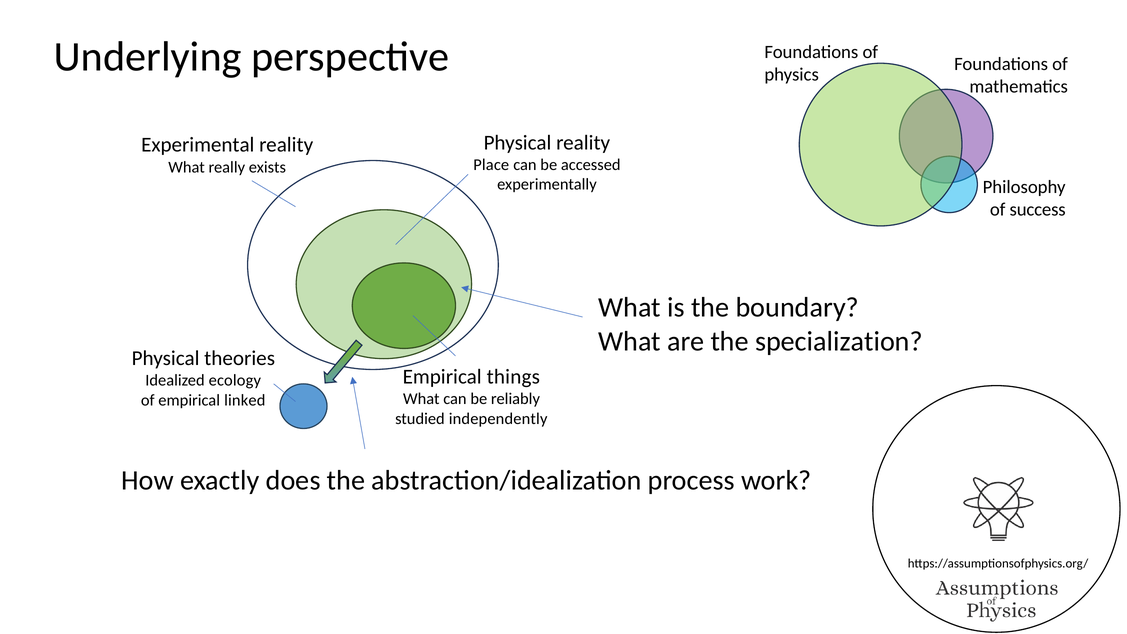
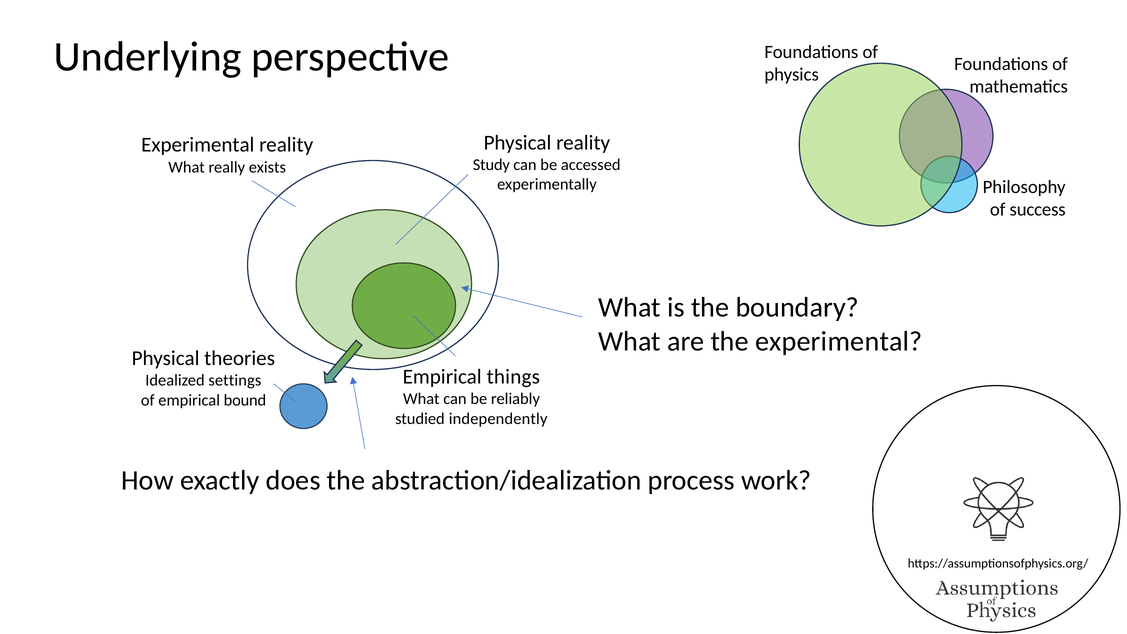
Place: Place -> Study
the specialization: specialization -> experimental
ecology: ecology -> settings
linked: linked -> bound
